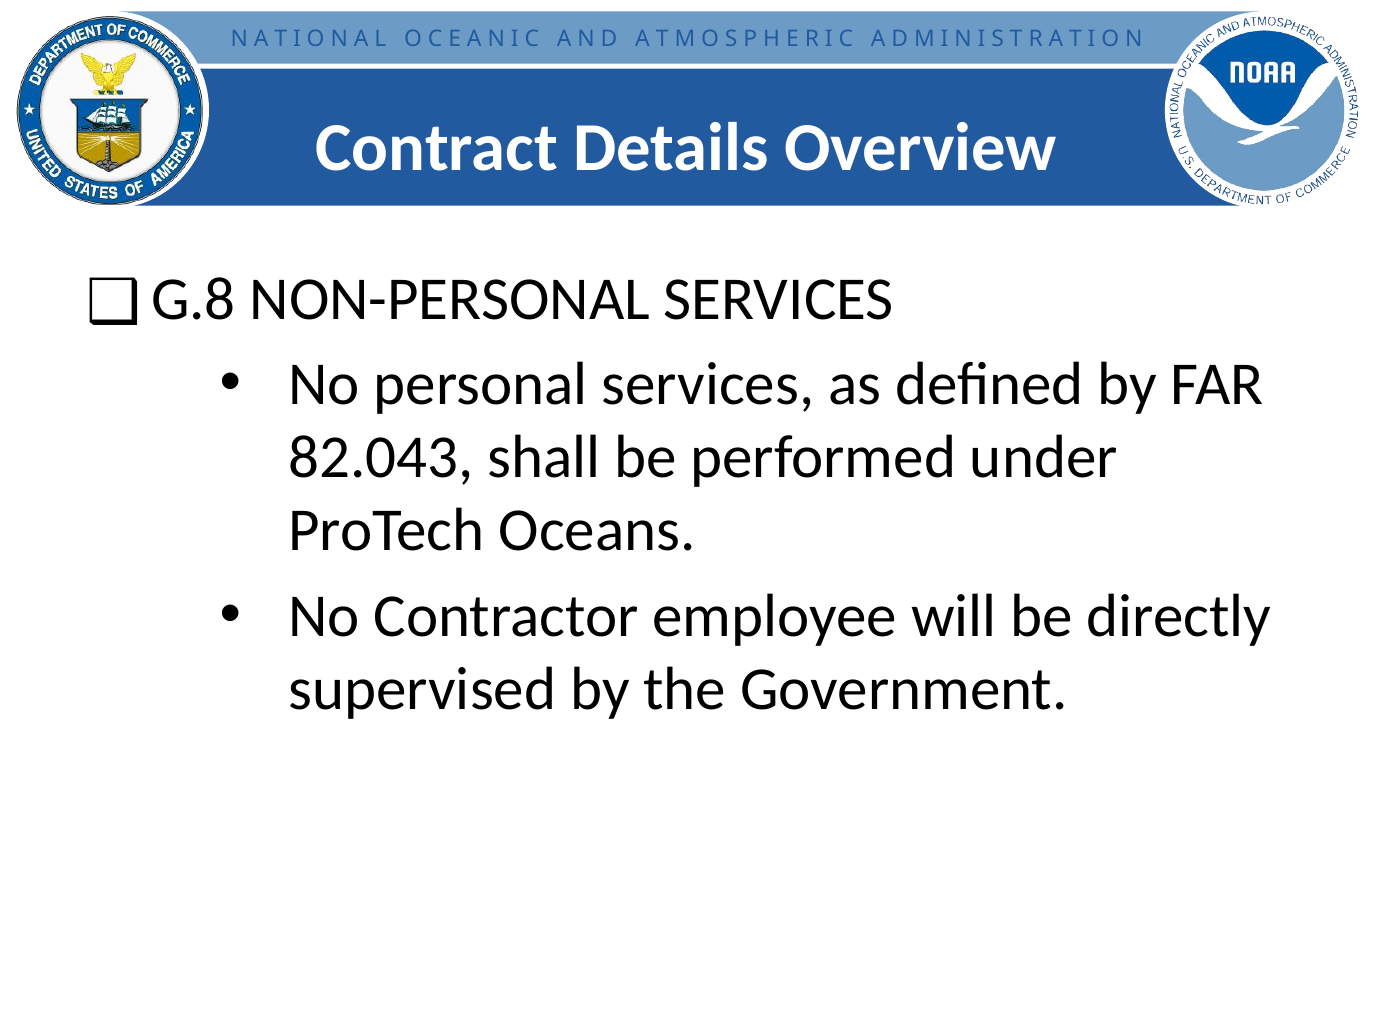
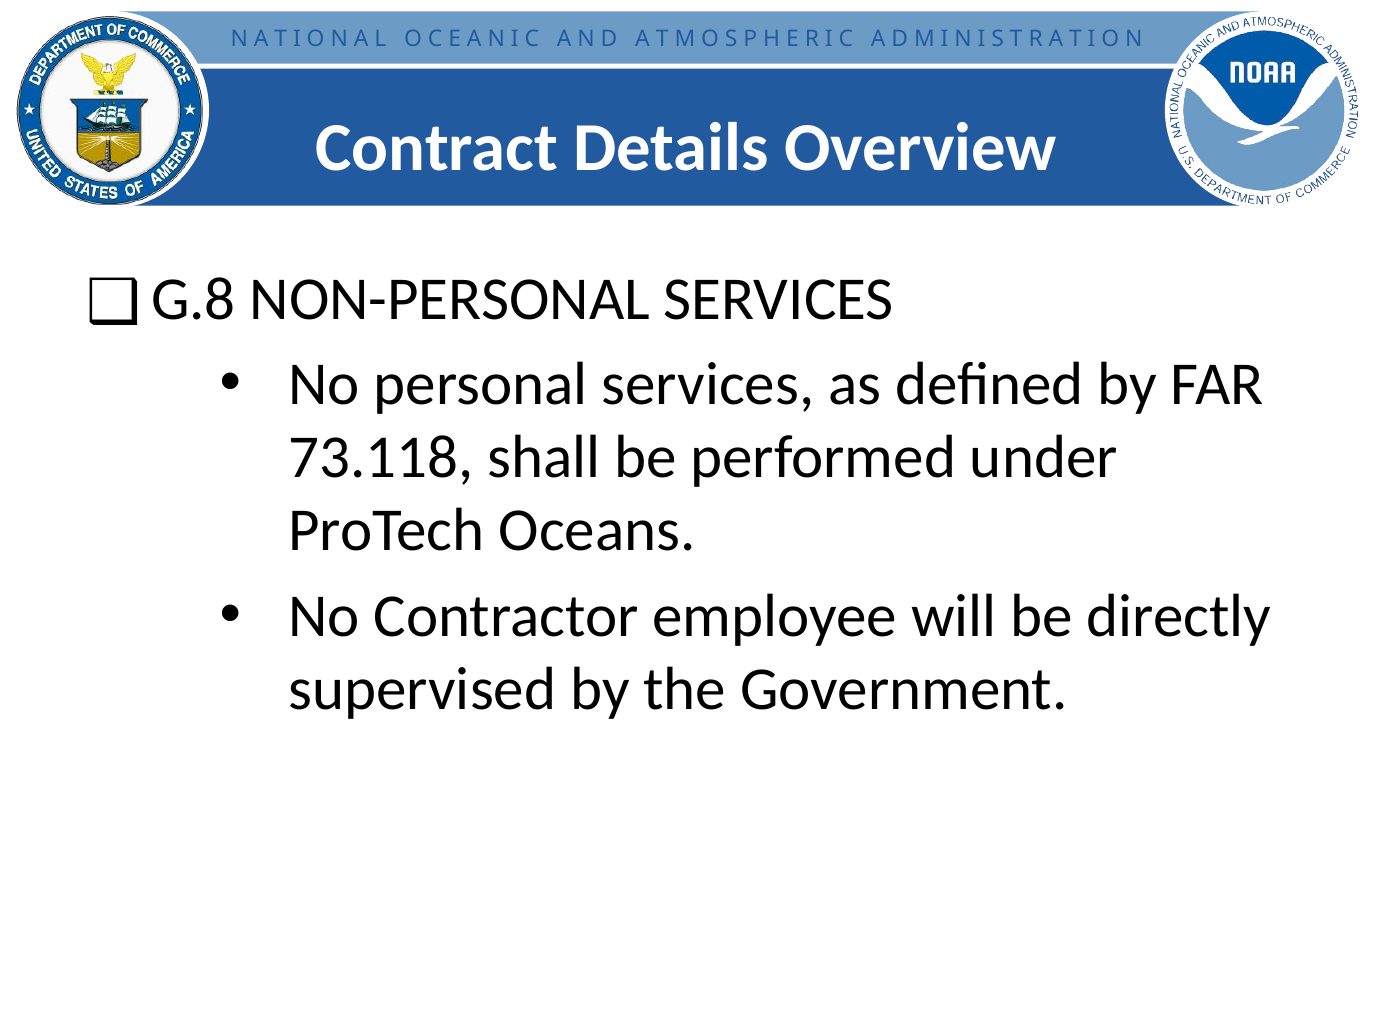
82.043: 82.043 -> 73.118
